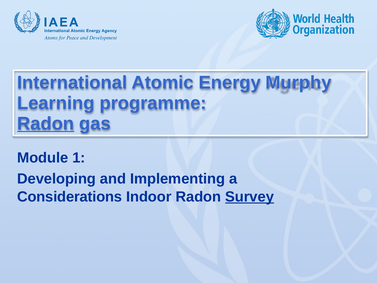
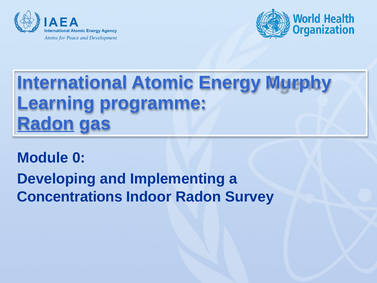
1: 1 -> 0
Considerations: Considerations -> Concentrations
Survey underline: present -> none
